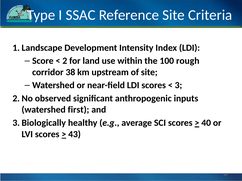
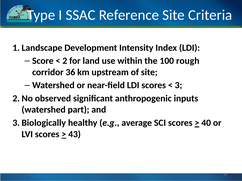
38: 38 -> 36
first: first -> part
